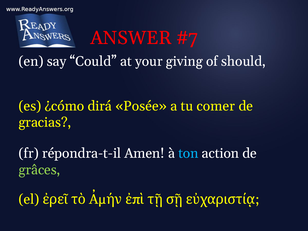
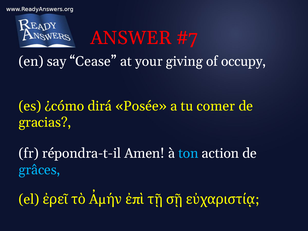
Could: Could -> Cease
should: should -> occupy
grâces colour: light green -> light blue
